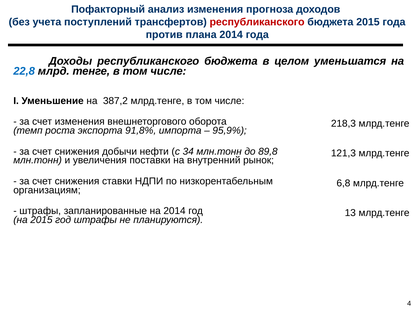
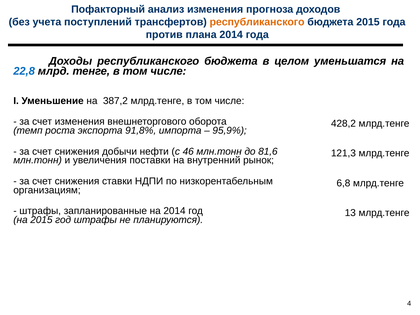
республиканского at (257, 22) colour: red -> orange
218,3: 218,3 -> 428,2
34: 34 -> 46
89,8: 89,8 -> 81,6
